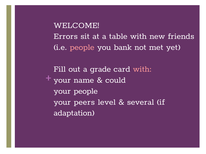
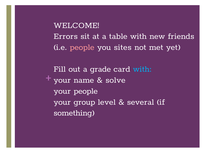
bank: bank -> sites
with at (142, 69) colour: pink -> light blue
could: could -> solve
peers: peers -> group
adaptation: adaptation -> something
